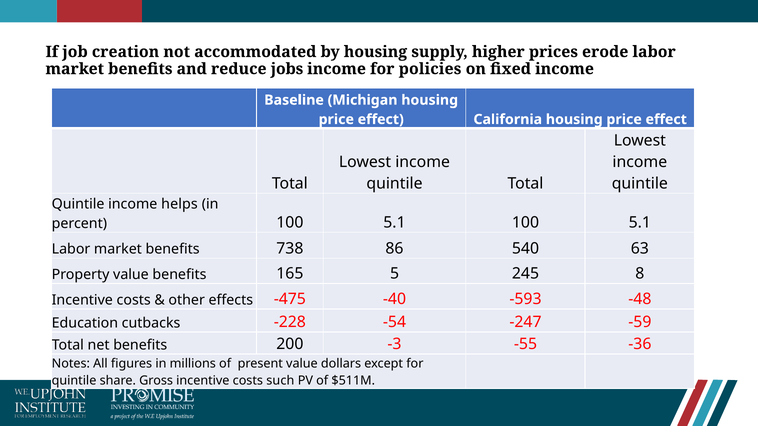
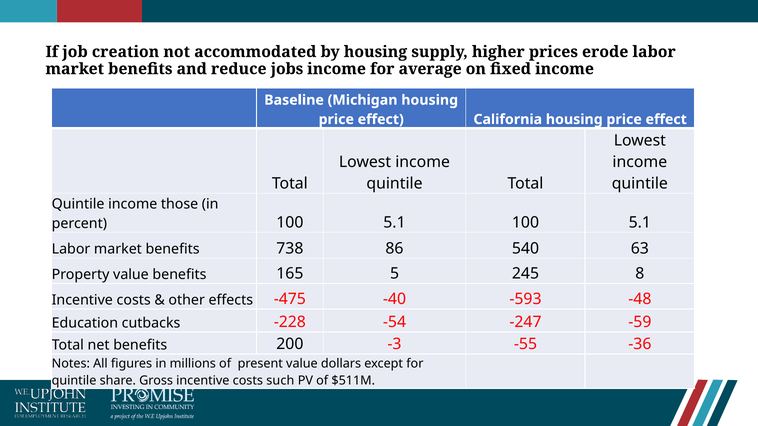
policies: policies -> average
helps: helps -> those
